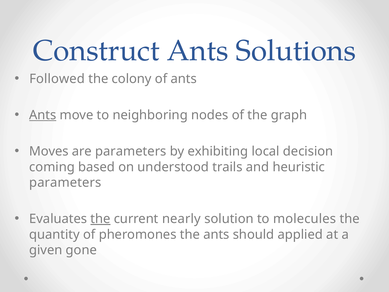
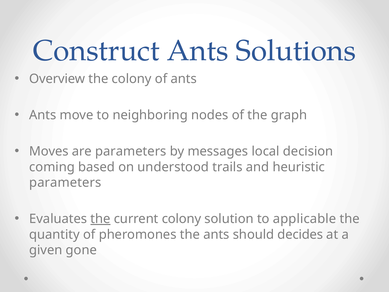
Followed: Followed -> Overview
Ants at (43, 115) underline: present -> none
exhibiting: exhibiting -> messages
current nearly: nearly -> colony
molecules: molecules -> applicable
applied: applied -> decides
